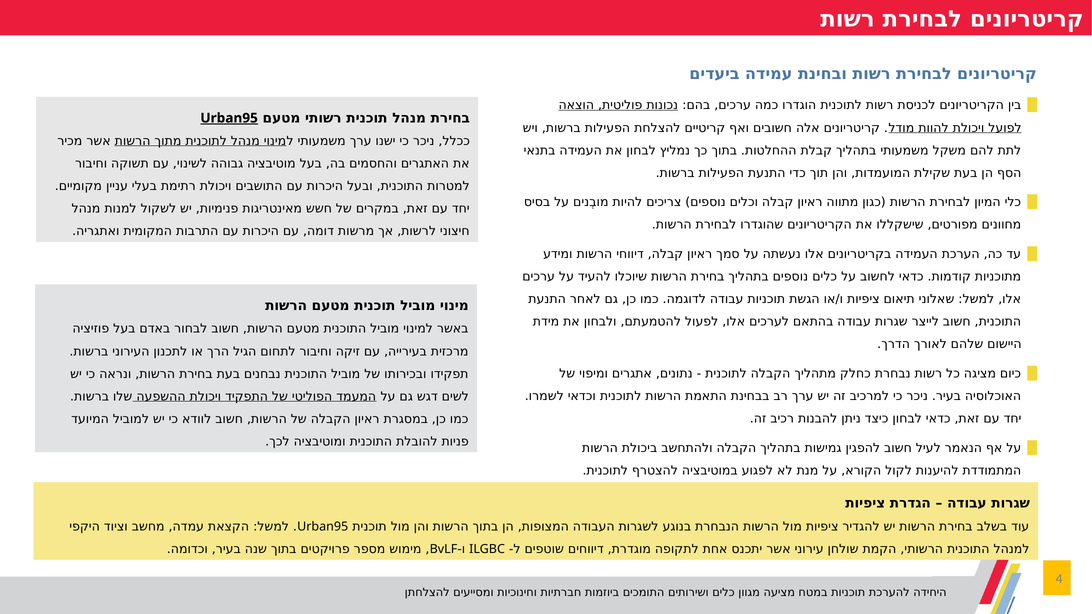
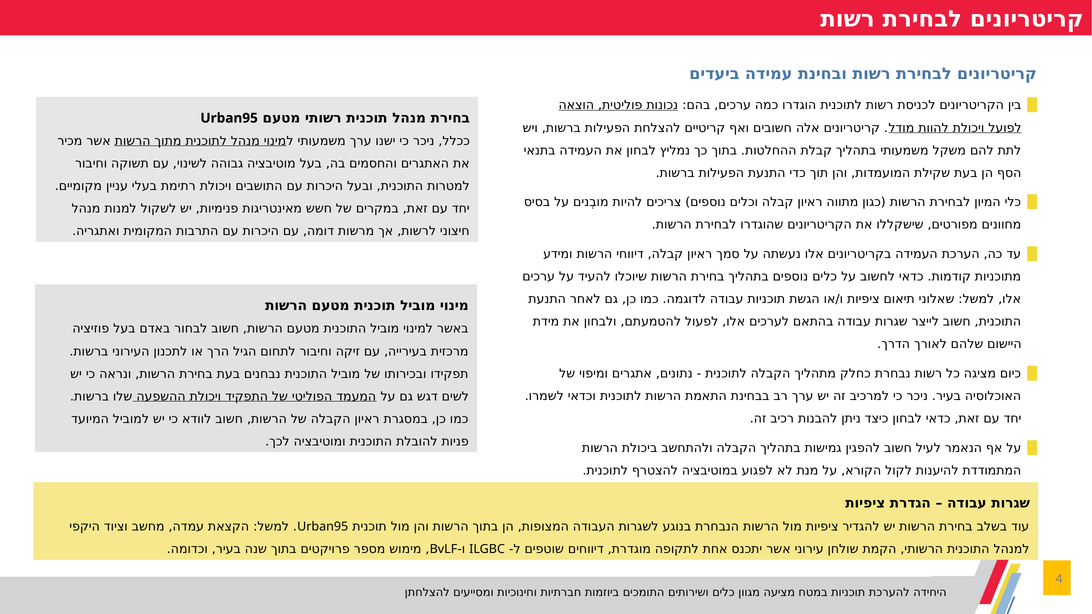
Urban95 at (229, 118) underline: present -> none
